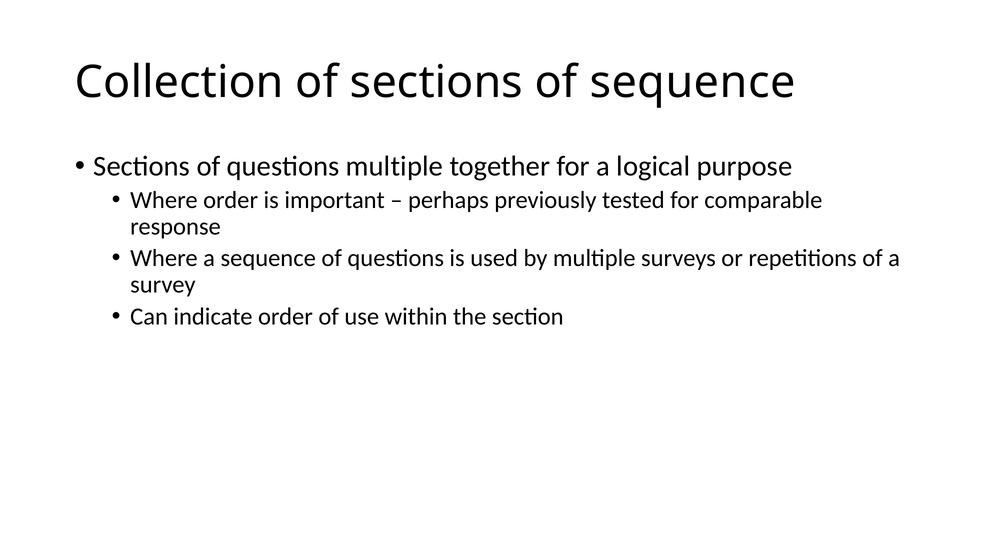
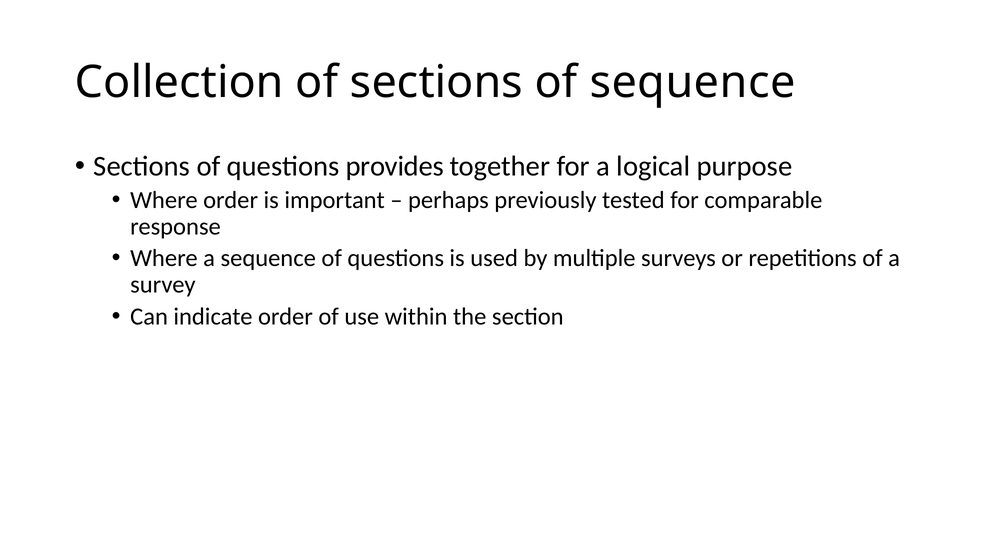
questions multiple: multiple -> provides
